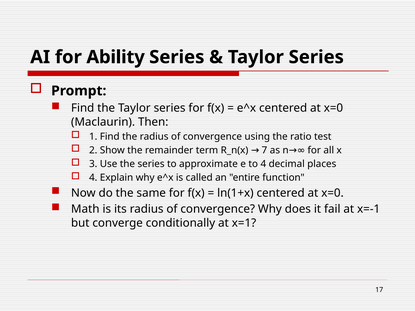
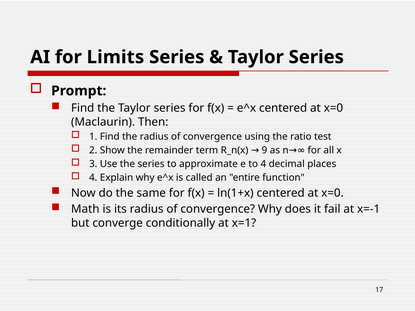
Ability: Ability -> Limits
7: 7 -> 9
